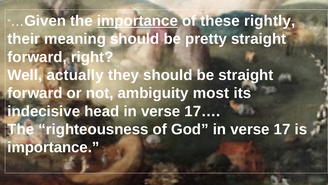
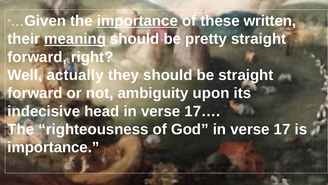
rightly: rightly -> written
meaning underline: none -> present
most: most -> upon
